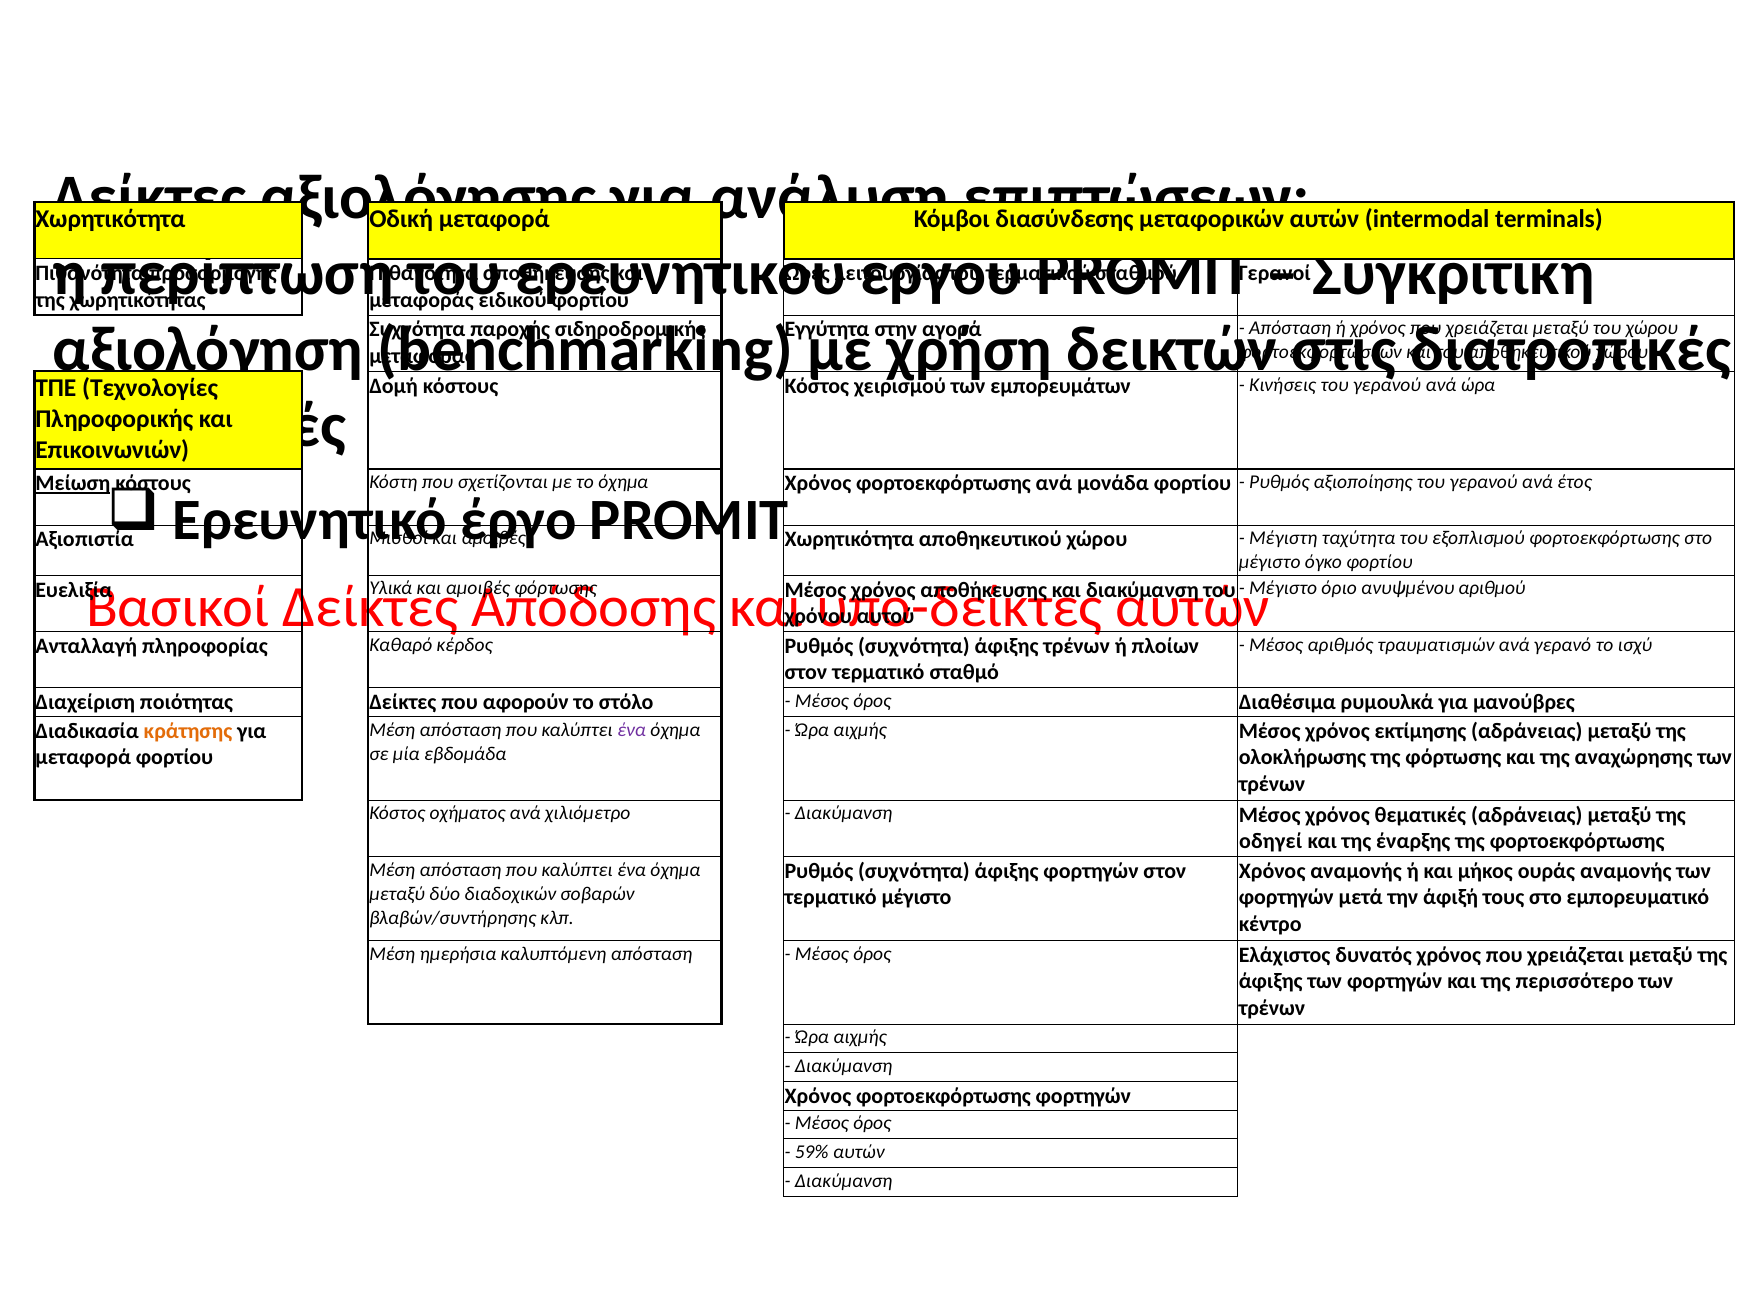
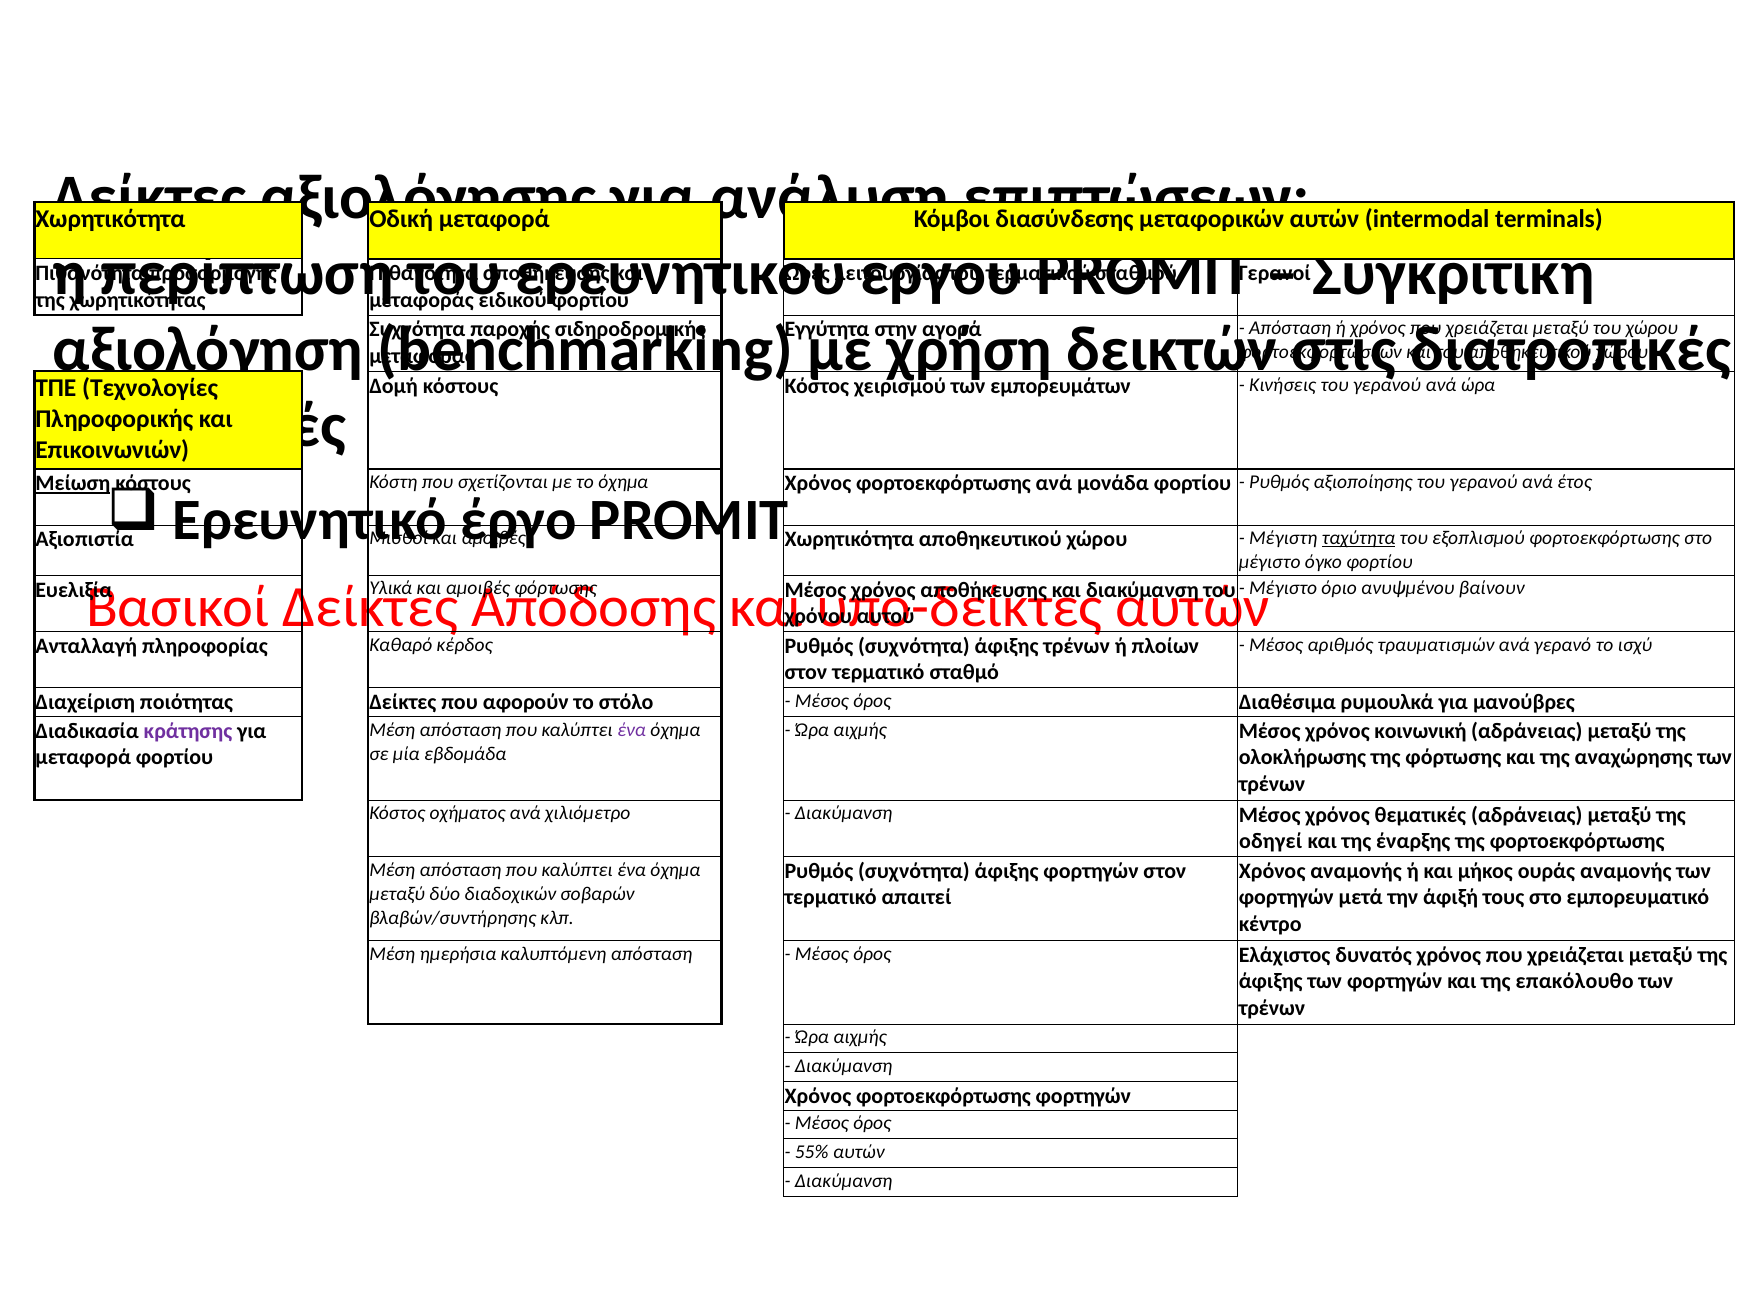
ταχύτητα underline: none -> present
αριθμού: αριθμού -> βαίνουν
εκτίμησης: εκτίμησης -> κοινωνική
κράτησης colour: orange -> purple
τερματικό μέγιστο: μέγιστο -> απαιτεί
περισσότερο: περισσότερο -> επακόλουθο
59%: 59% -> 55%
